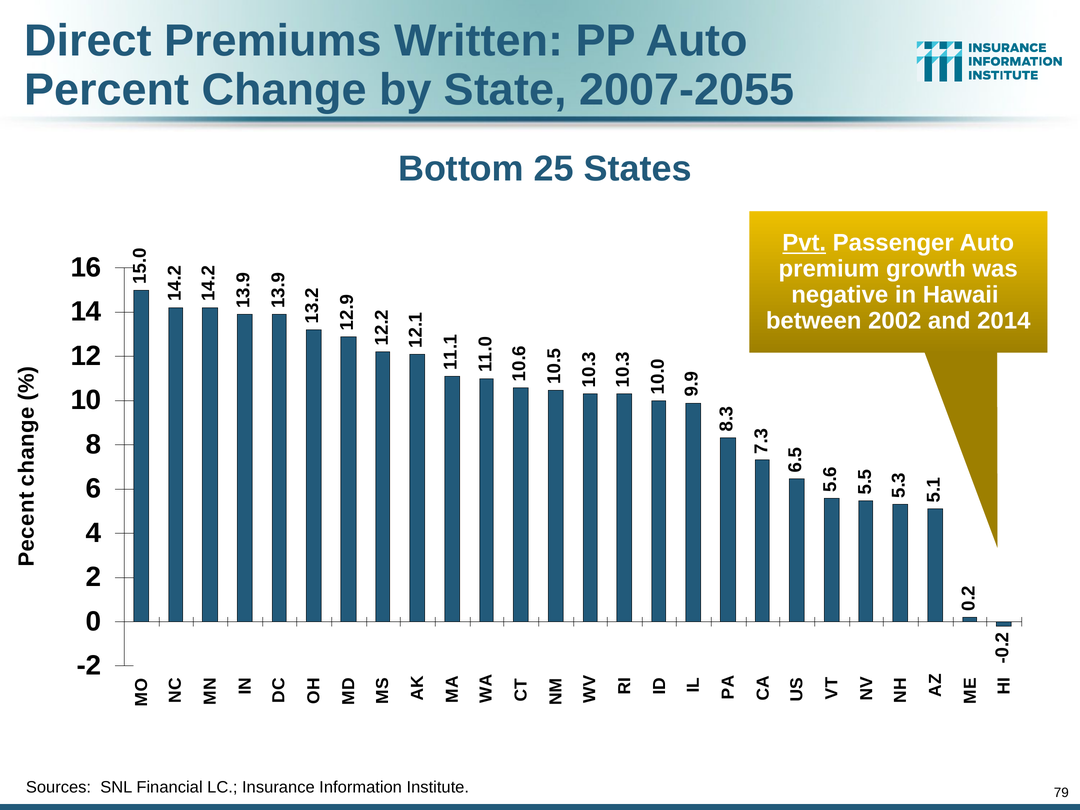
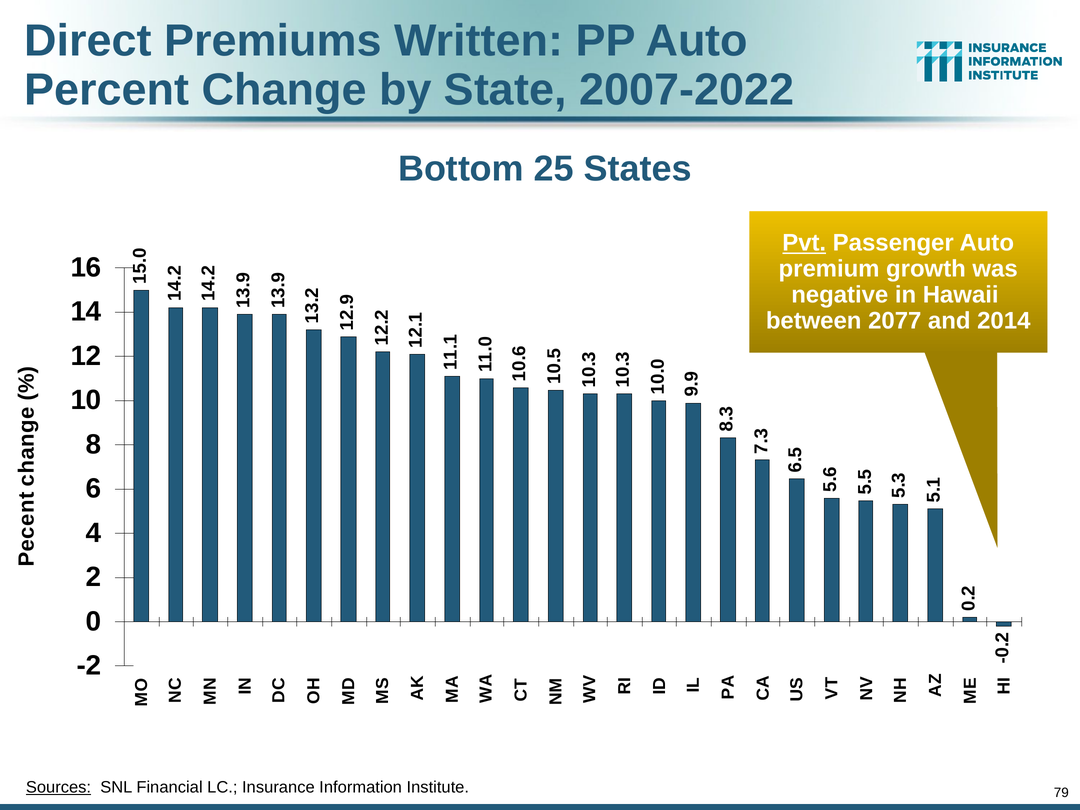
2007-2055: 2007-2055 -> 2007-2022
2002: 2002 -> 2077
Sources underline: none -> present
